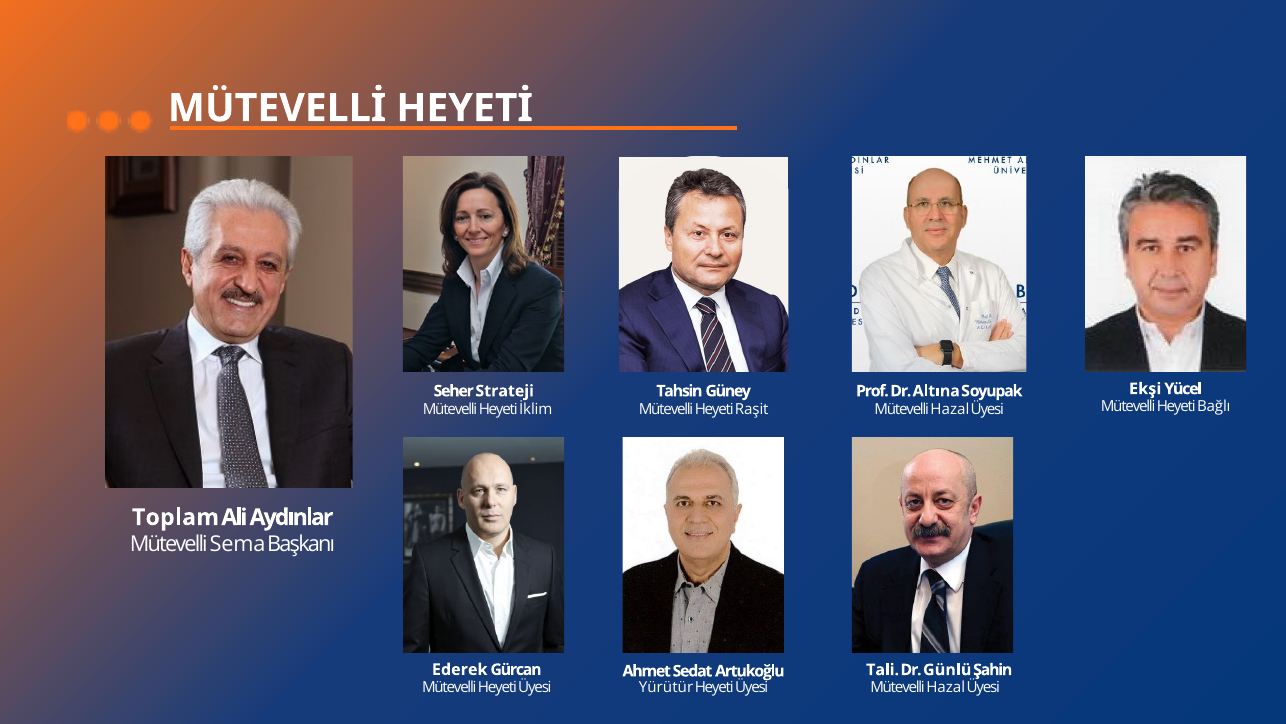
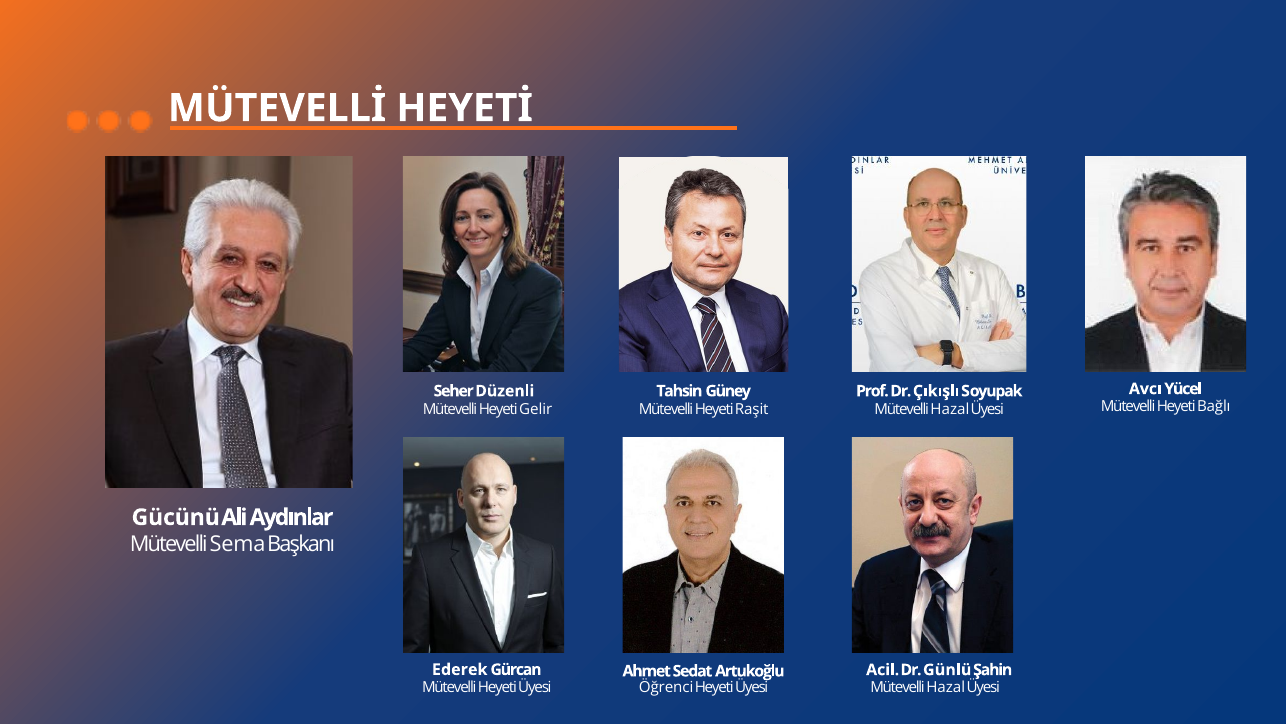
Strateji: Strateji -> Düzenli
Altına: Altına -> Çıkışlı
Ekşi: Ekşi -> Avcı
İklim: İklim -> Gelir
Toplam: Toplam -> Gücünü
Tali: Tali -> Acil
Yürütür: Yürütür -> Öğrenci
